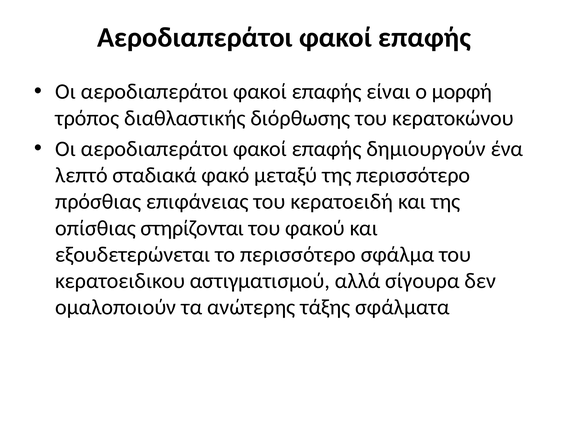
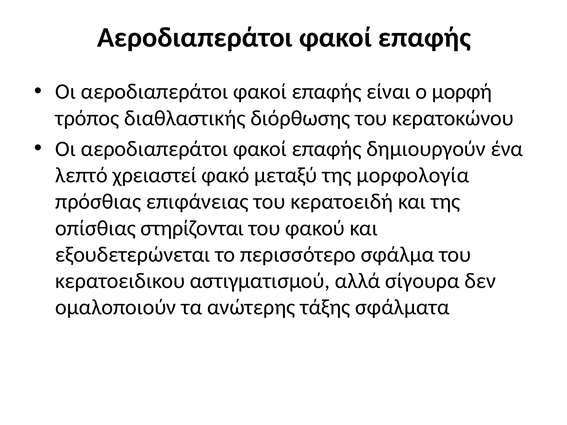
σταδιακά: σταδιακά -> χρειαστεί
της περισσότερο: περισσότερο -> μορφολογία
